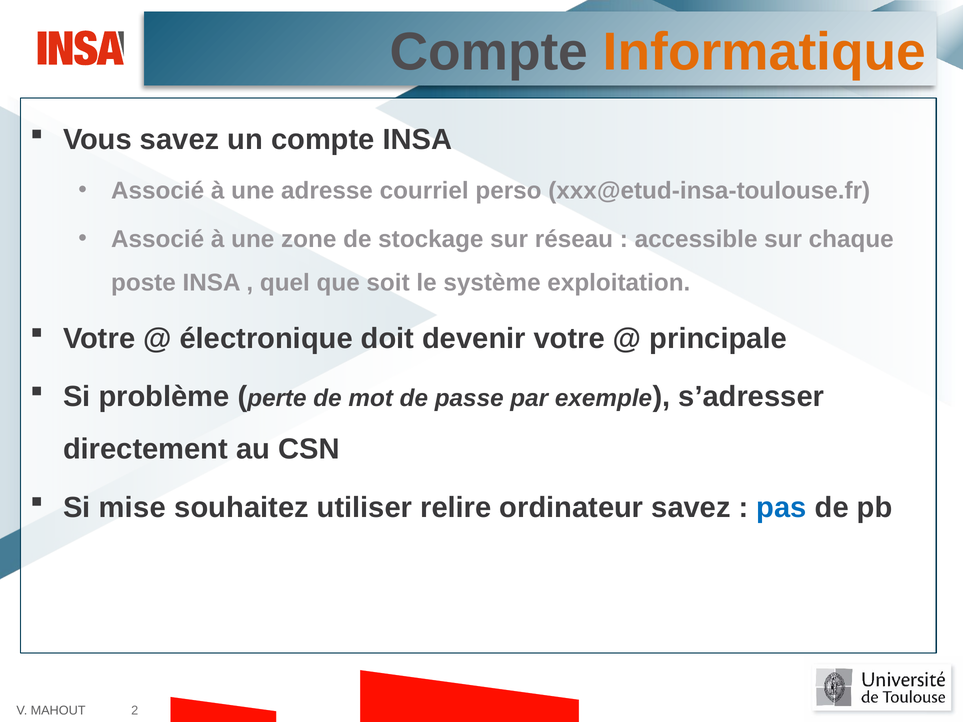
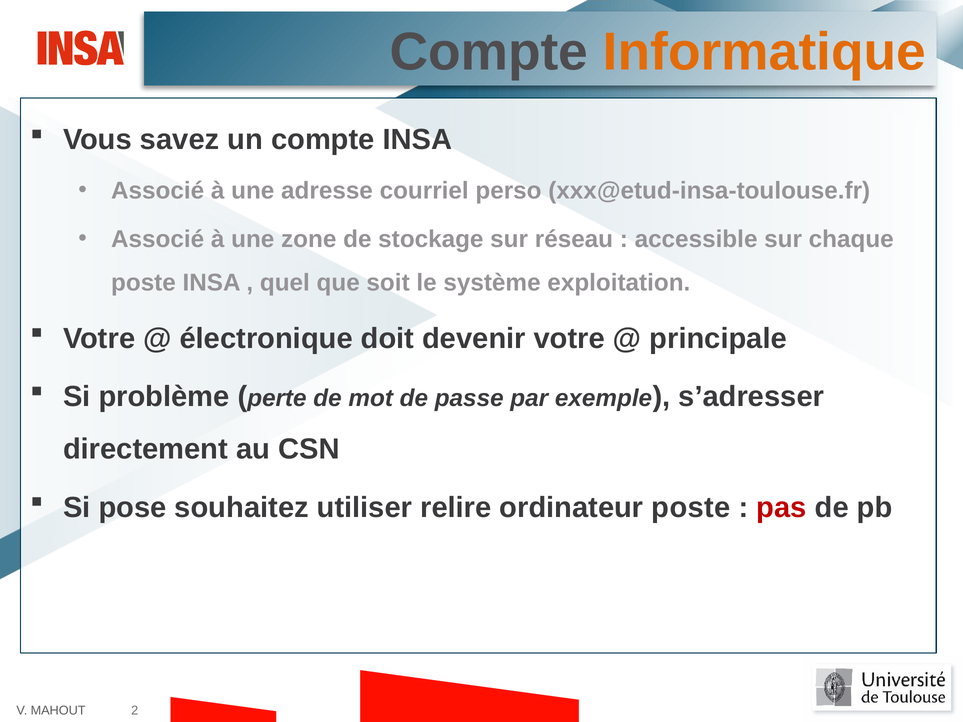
mise: mise -> pose
ordinateur savez: savez -> poste
pas colour: blue -> red
